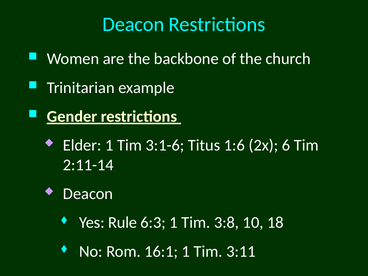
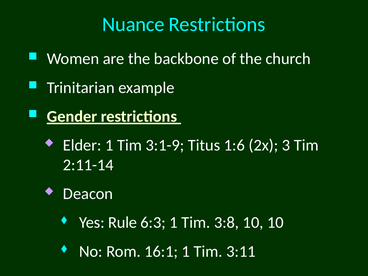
Deacon at (133, 24): Deacon -> Nuance
3:1-6: 3:1-6 -> 3:1-9
6: 6 -> 3
10 18: 18 -> 10
